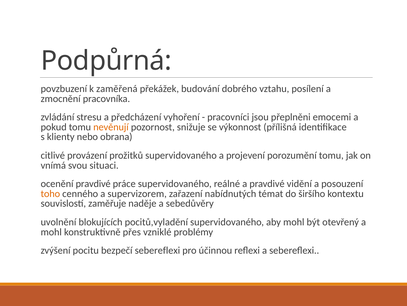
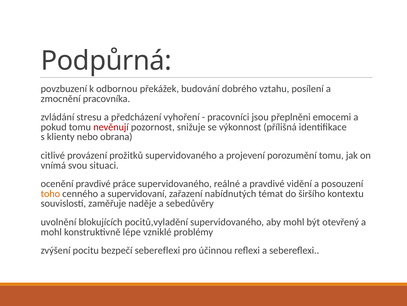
zaměřená: zaměřená -> odbornou
nevěnují colour: orange -> red
supervizorem: supervizorem -> supervidovaní
přes: přes -> lépe
